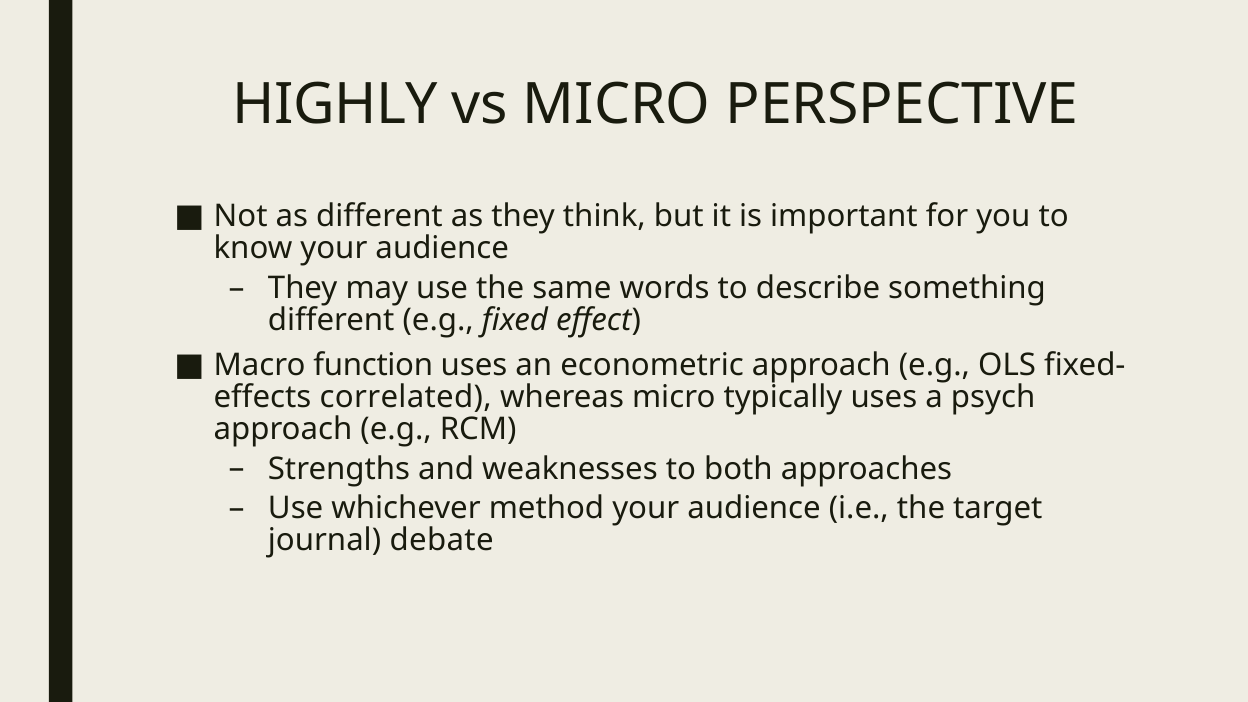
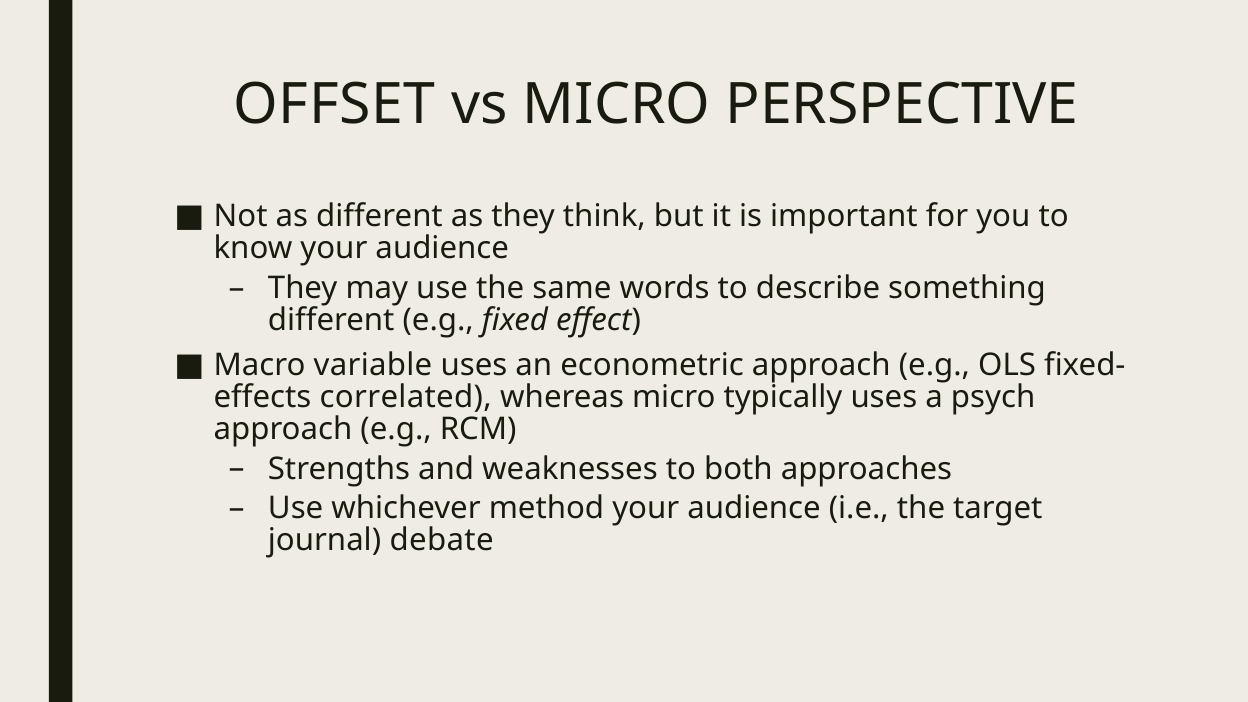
HIGHLY: HIGHLY -> OFFSET
function: function -> variable
